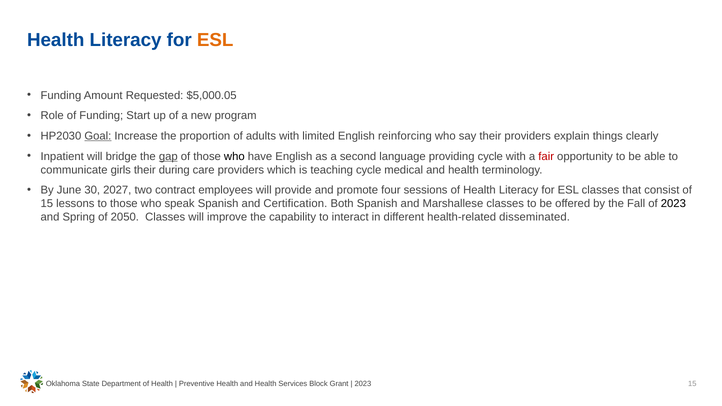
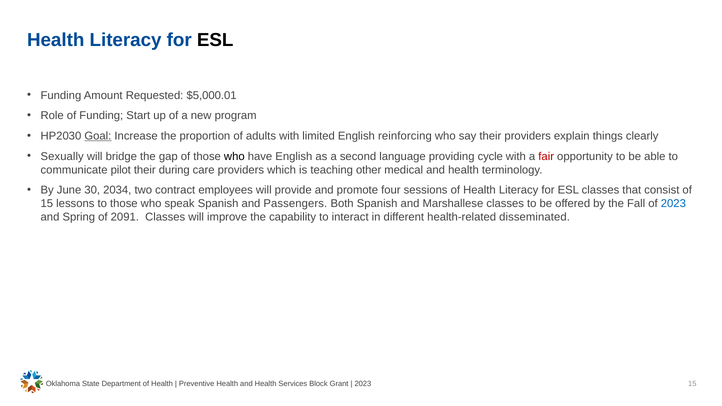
ESL at (215, 40) colour: orange -> black
$5,000.05: $5,000.05 -> $5,000.01
Inpatient: Inpatient -> Sexually
gap underline: present -> none
girls: girls -> pilot
teaching cycle: cycle -> other
2027: 2027 -> 2034
Certification: Certification -> Passengers
2023 at (673, 204) colour: black -> blue
2050: 2050 -> 2091
